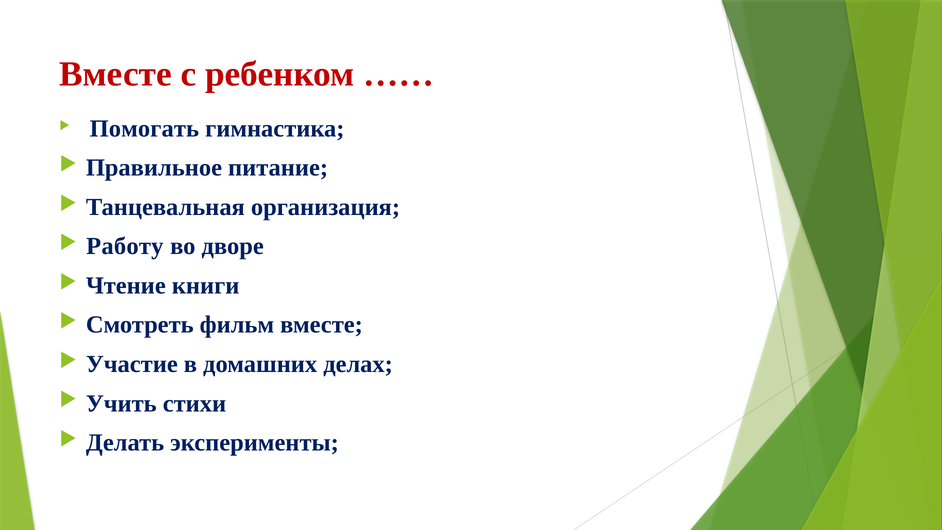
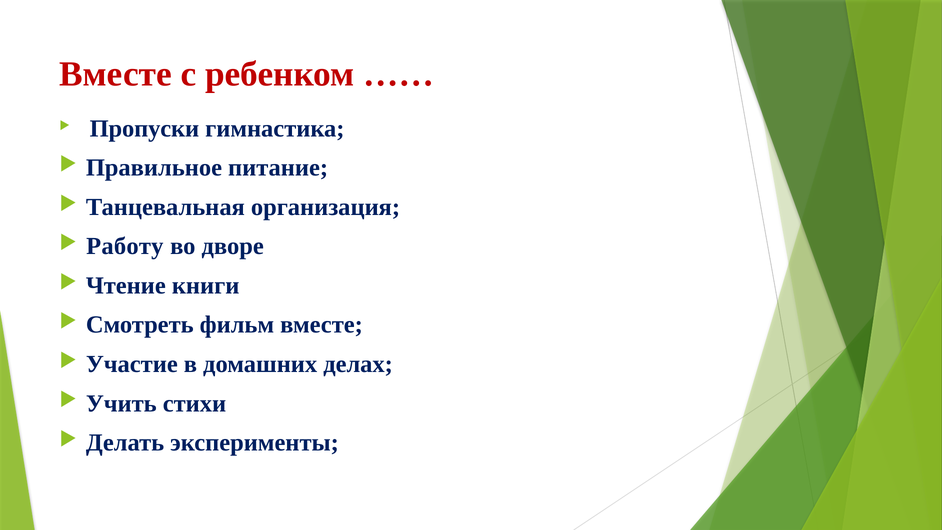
Помогать: Помогать -> Пропуски
